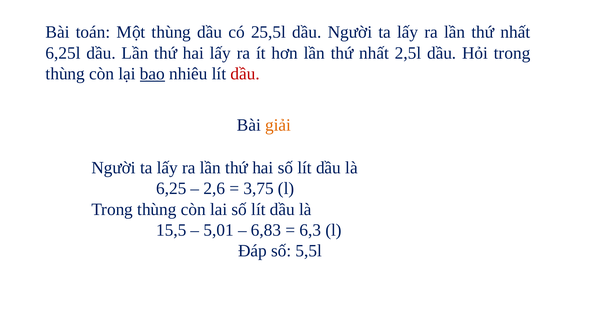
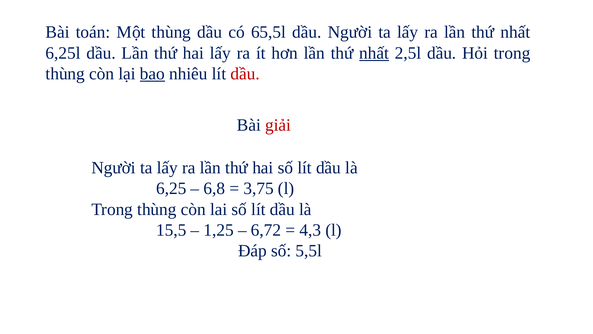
25,5l: 25,5l -> 65,5l
nhất at (374, 53) underline: none -> present
giải colour: orange -> red
2,6: 2,6 -> 6,8
5,01: 5,01 -> 1,25
6,83: 6,83 -> 6,72
6,3: 6,3 -> 4,3
